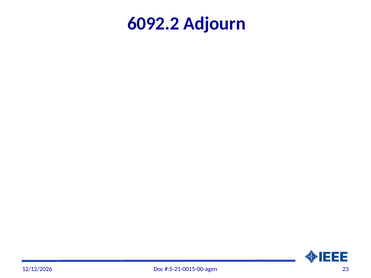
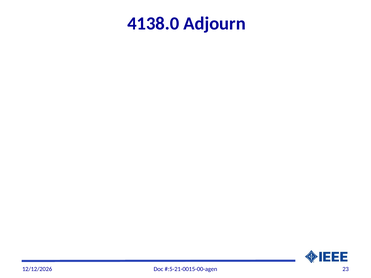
6092.2: 6092.2 -> 4138.0
